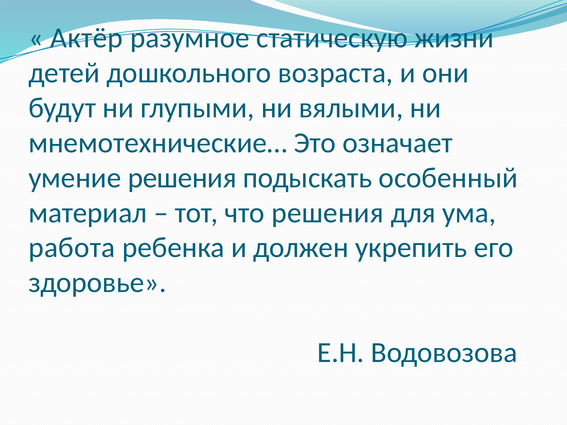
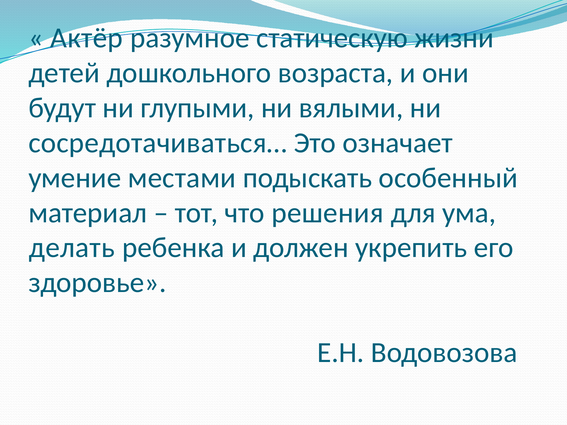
мнемотехнические…: мнемотехнические… -> сосредотачиваться…
умение решения: решения -> местами
работа: работа -> делать
